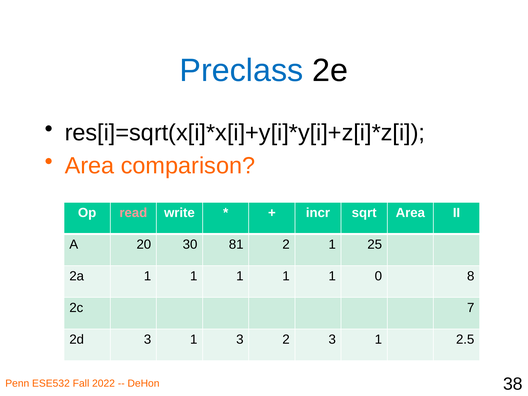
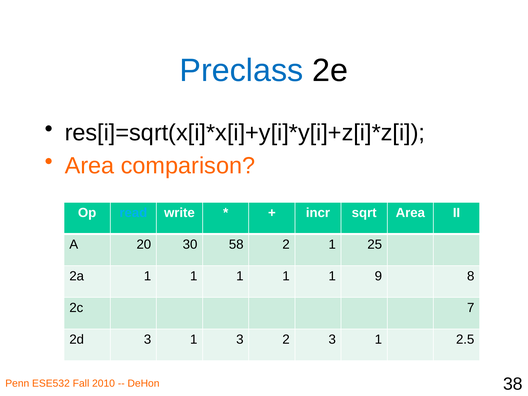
read colour: pink -> light blue
81: 81 -> 58
0: 0 -> 9
2022: 2022 -> 2010
